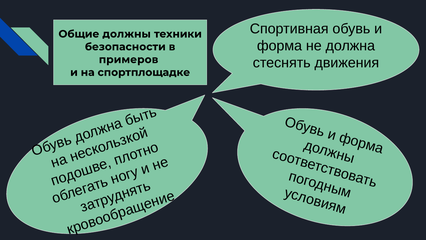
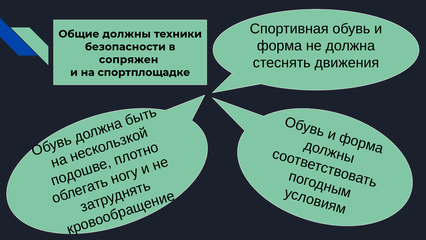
примеров: примеров -> сопряжен
